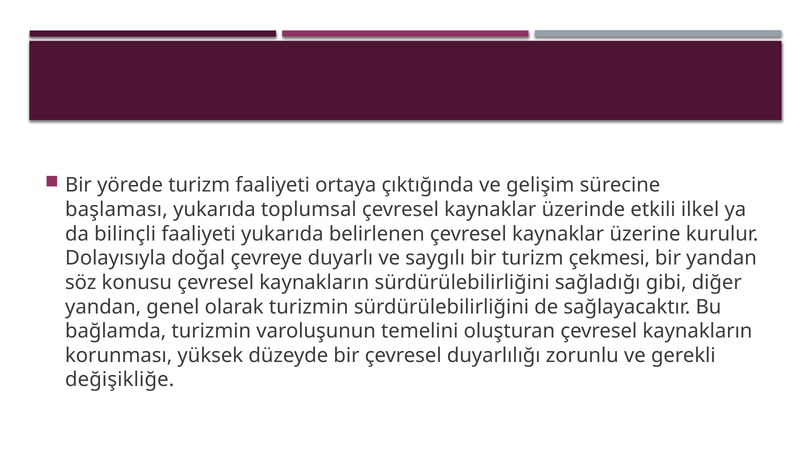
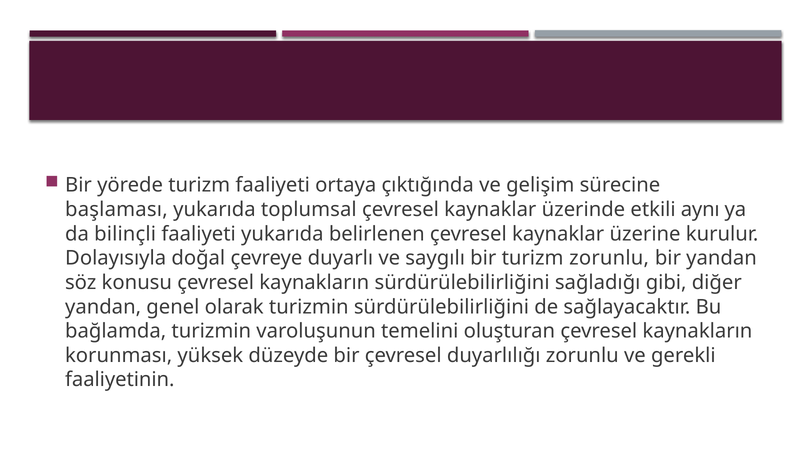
ilkel: ilkel -> aynı
turizm çekmesi: çekmesi -> zorunlu
değişikliğe: değişikliğe -> faaliyetinin
